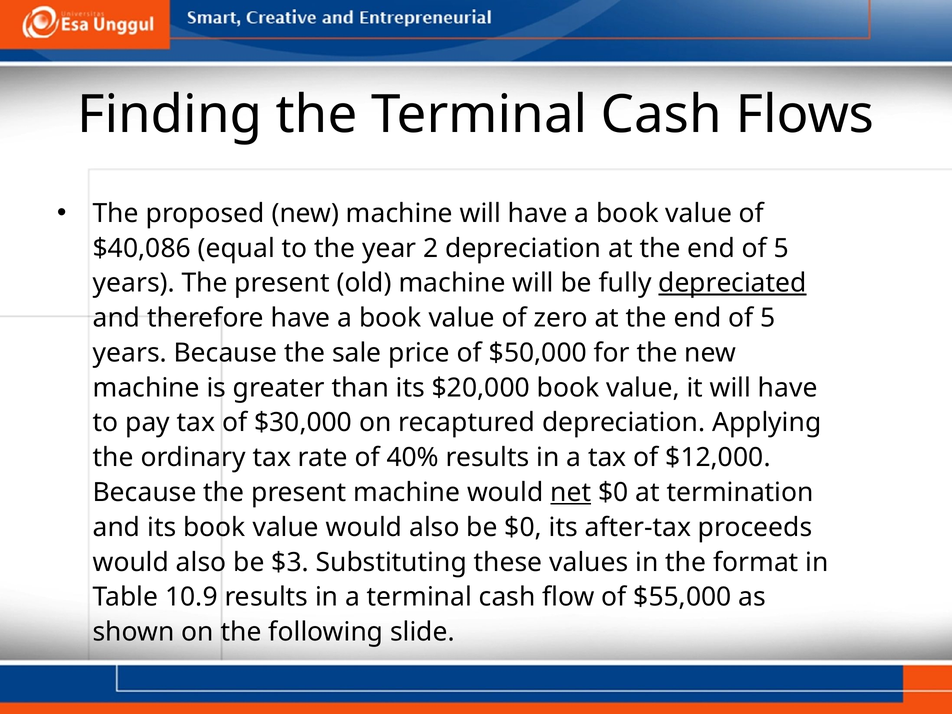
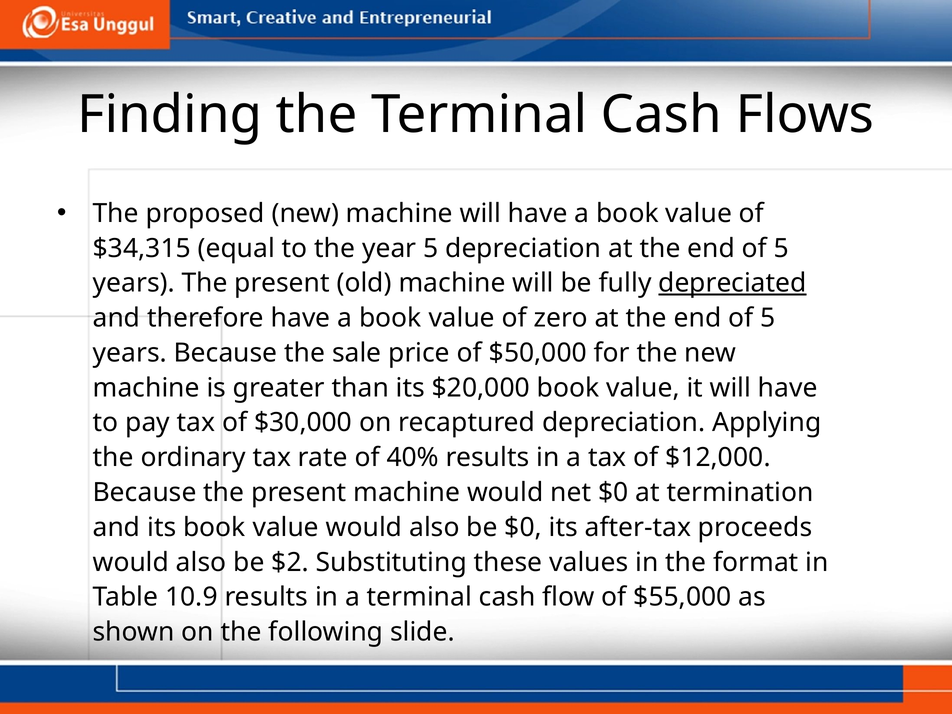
$40,086: $40,086 -> $34,315
year 2: 2 -> 5
net underline: present -> none
$3: $3 -> $2
